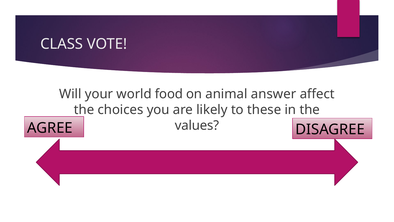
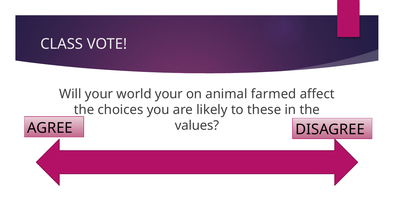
world food: food -> your
answer: answer -> farmed
